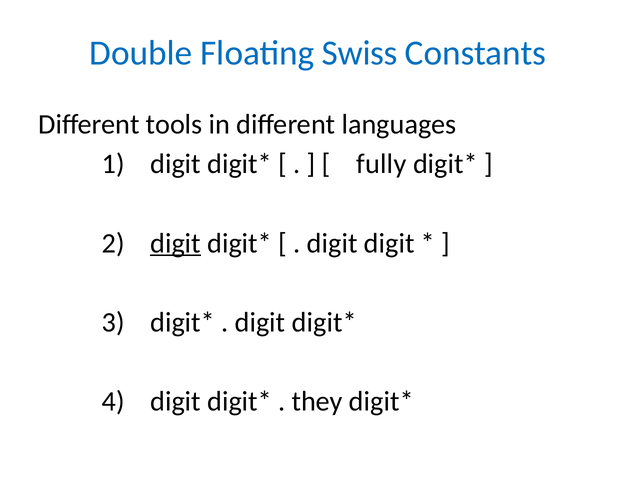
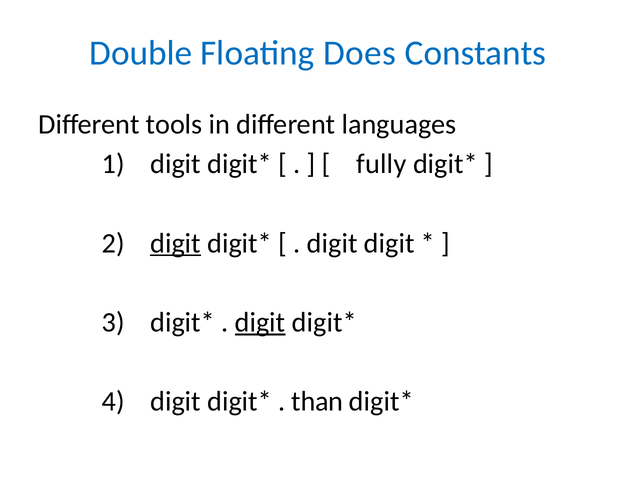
Swiss: Swiss -> Does
digit at (260, 322) underline: none -> present
they: they -> than
